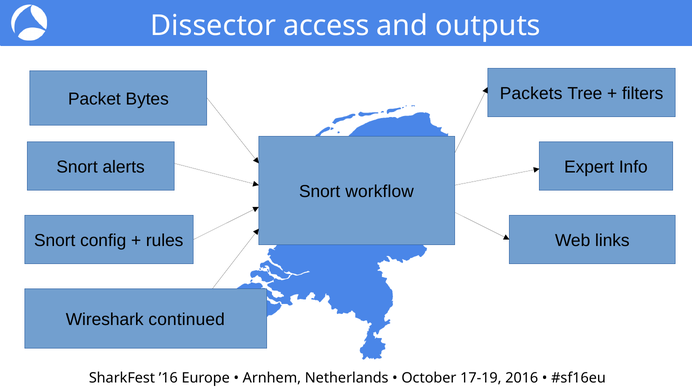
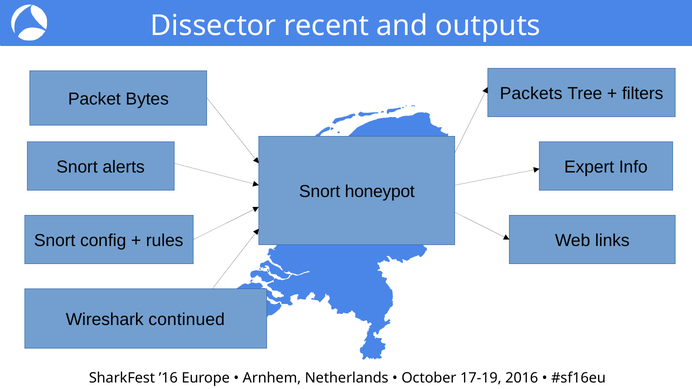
access: access -> recent
workflow: workflow -> honeypot
